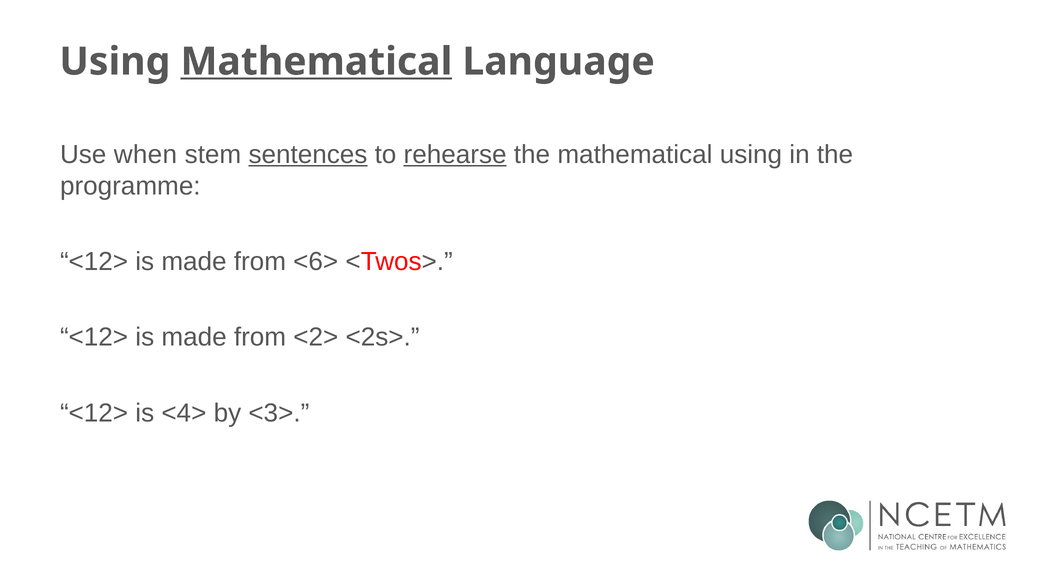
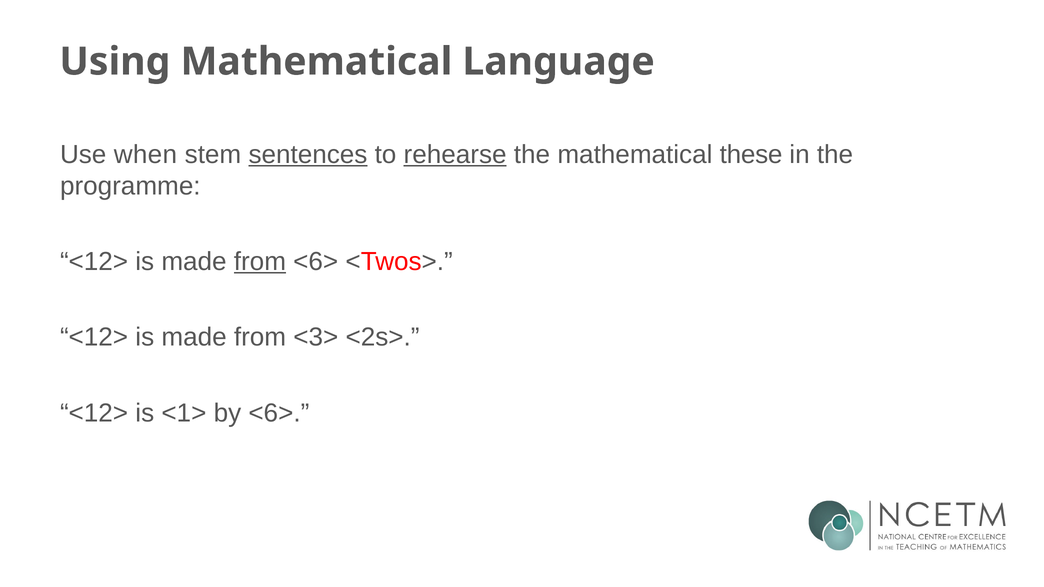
Mathematical at (316, 62) underline: present -> none
mathematical using: using -> these
from at (260, 262) underline: none -> present
<2>: <2> -> <3>
<4>: <4> -> <1>
by <3>: <3> -> <6>
